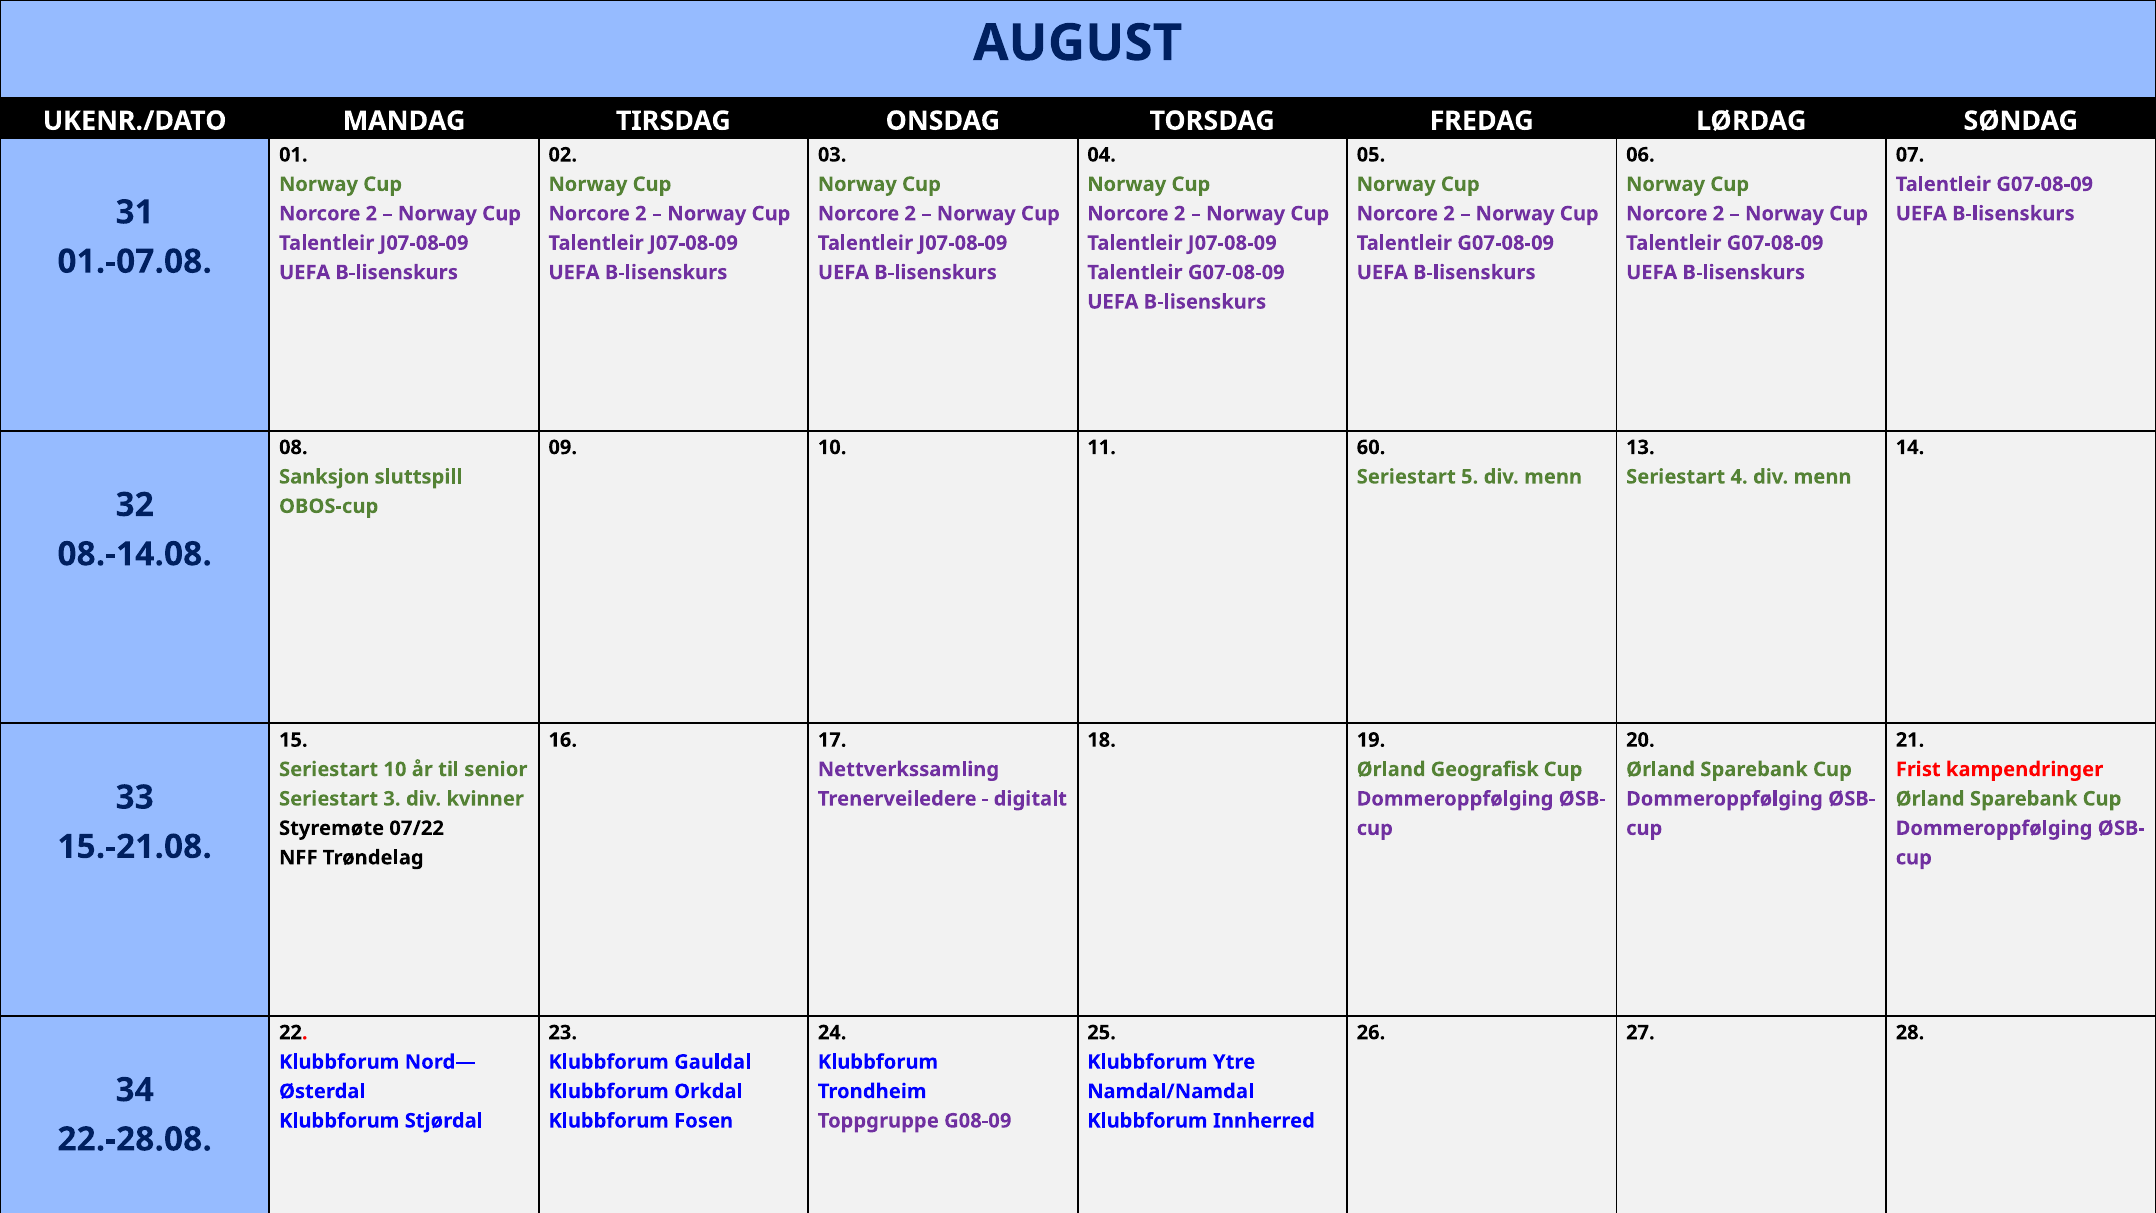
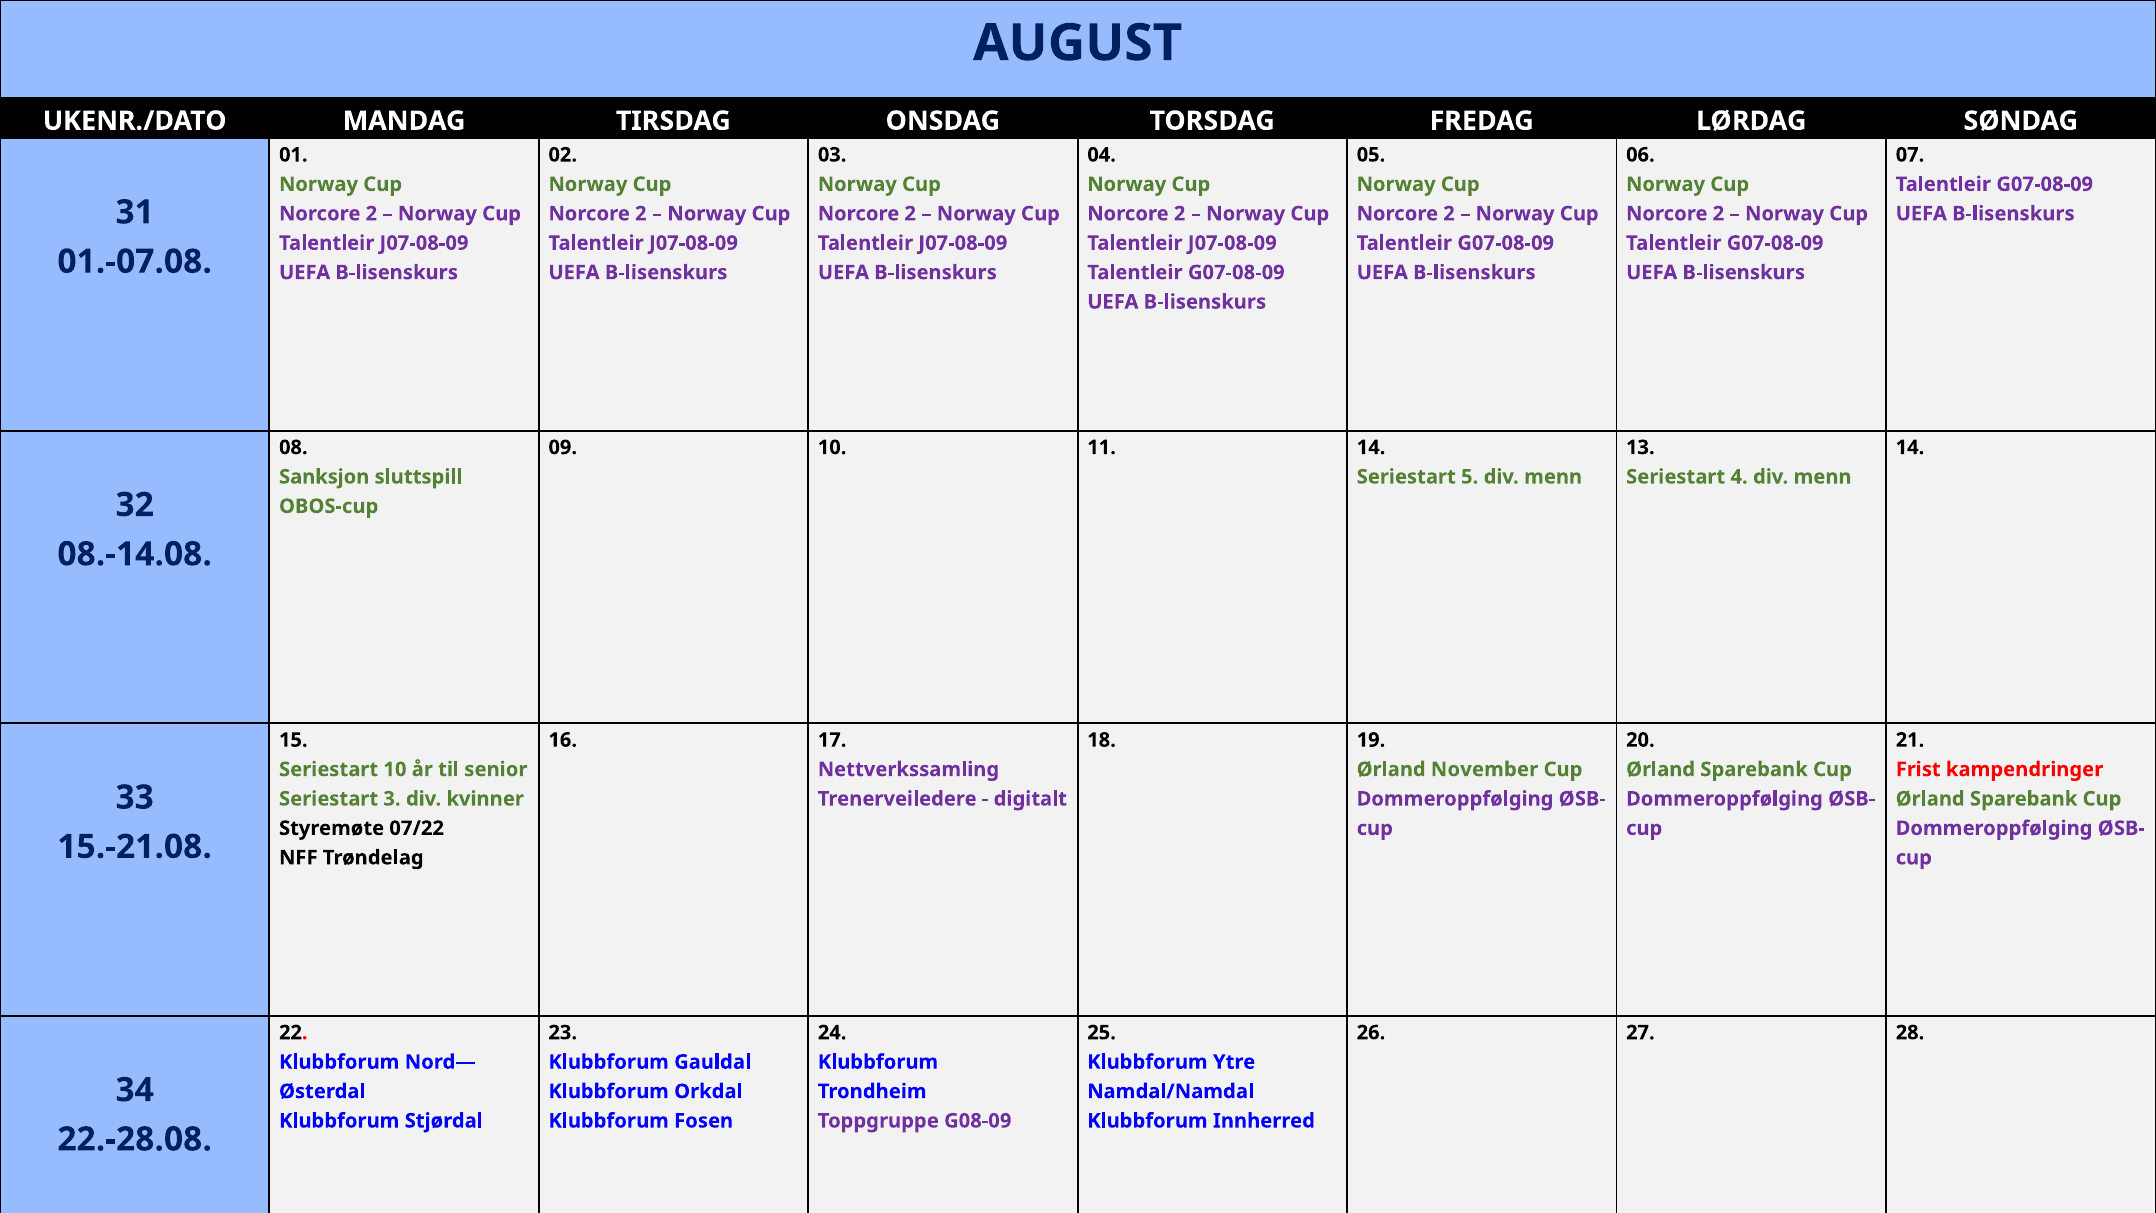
11 60: 60 -> 14
Geografisk: Geografisk -> November
